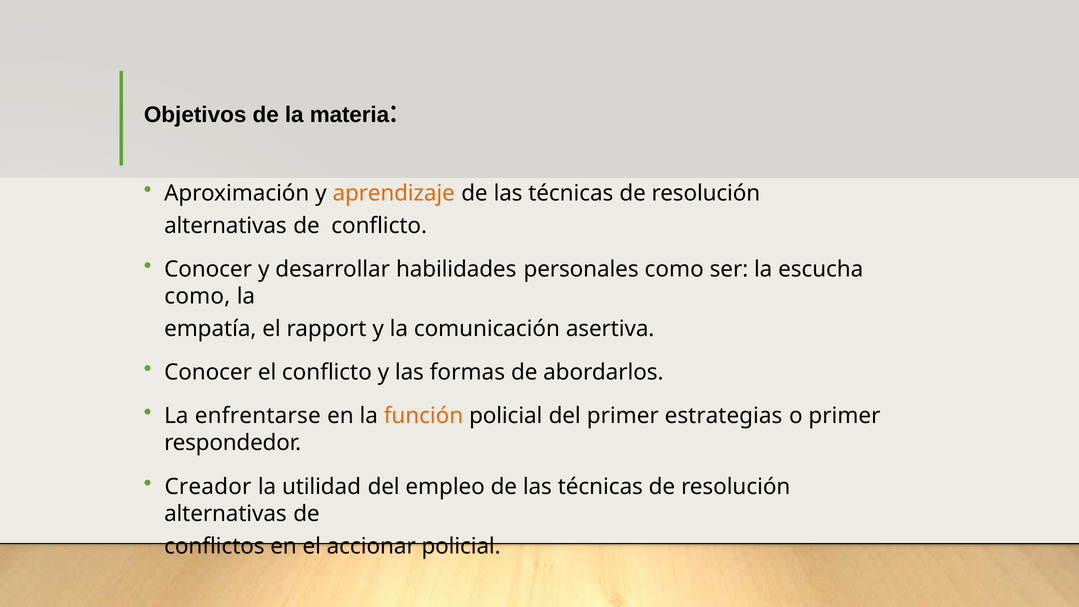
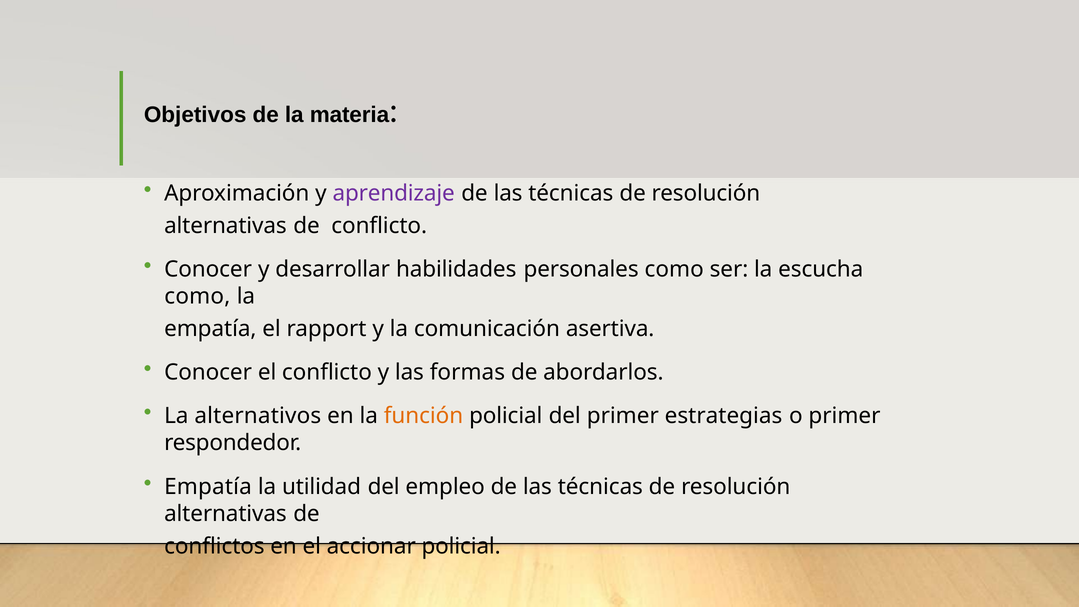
aprendizaje colour: orange -> purple
enfrentarse: enfrentarse -> alternativos
Creador at (208, 487): Creador -> Empatía
